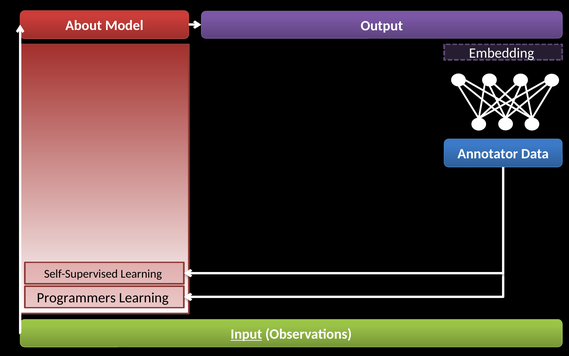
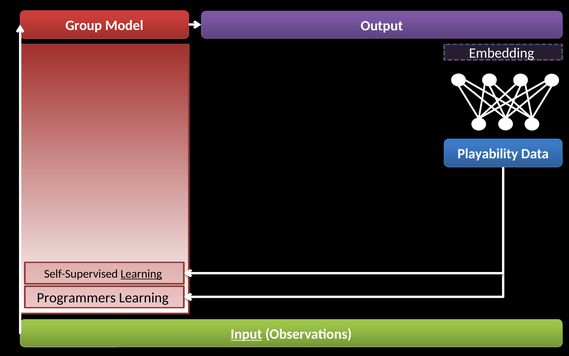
About: About -> Group
Annotator: Annotator -> Playability
Learning at (141, 274) underline: none -> present
